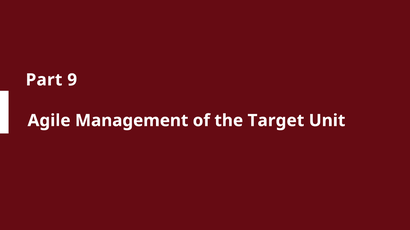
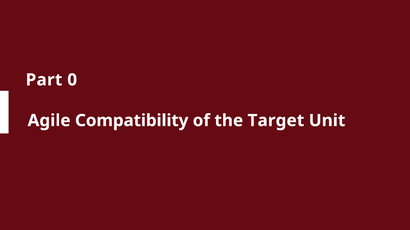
9: 9 -> 0
Management: Management -> Compatibility
